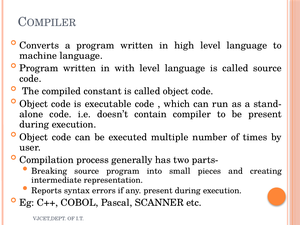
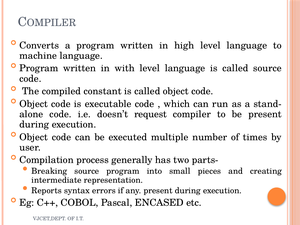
contain: contain -> request
SCANNER: SCANNER -> ENCASED
